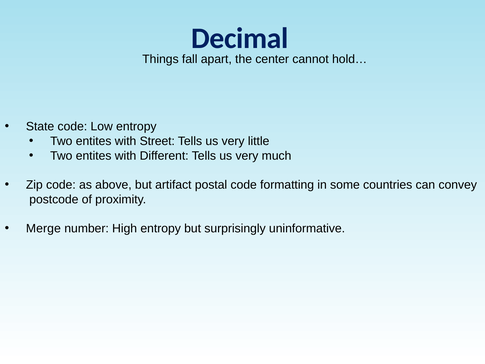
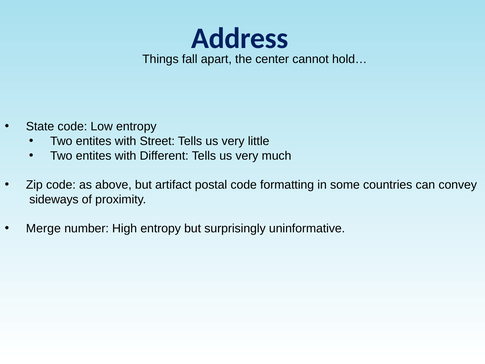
Decimal: Decimal -> Address
postcode: postcode -> sideways
